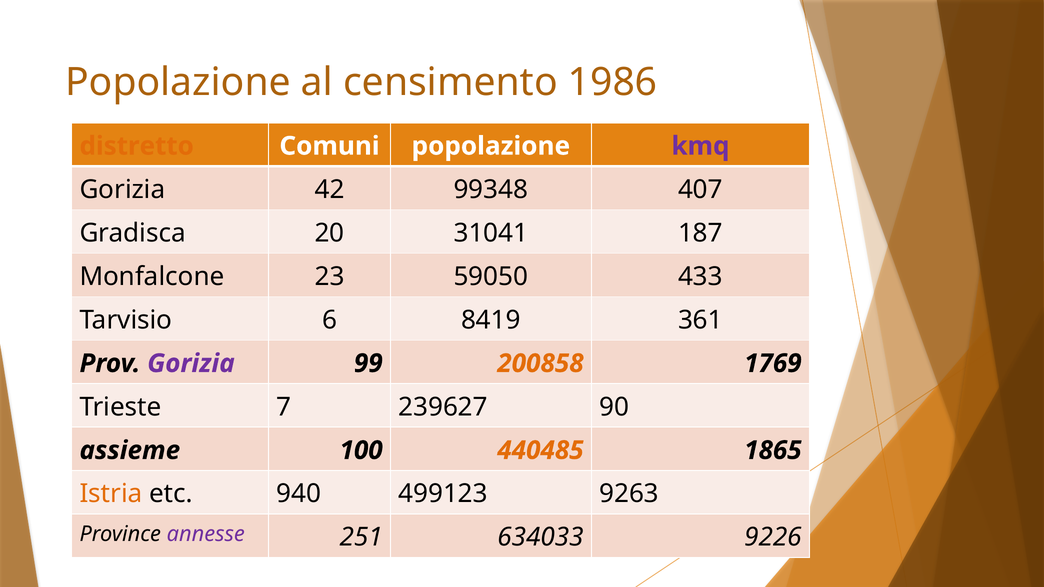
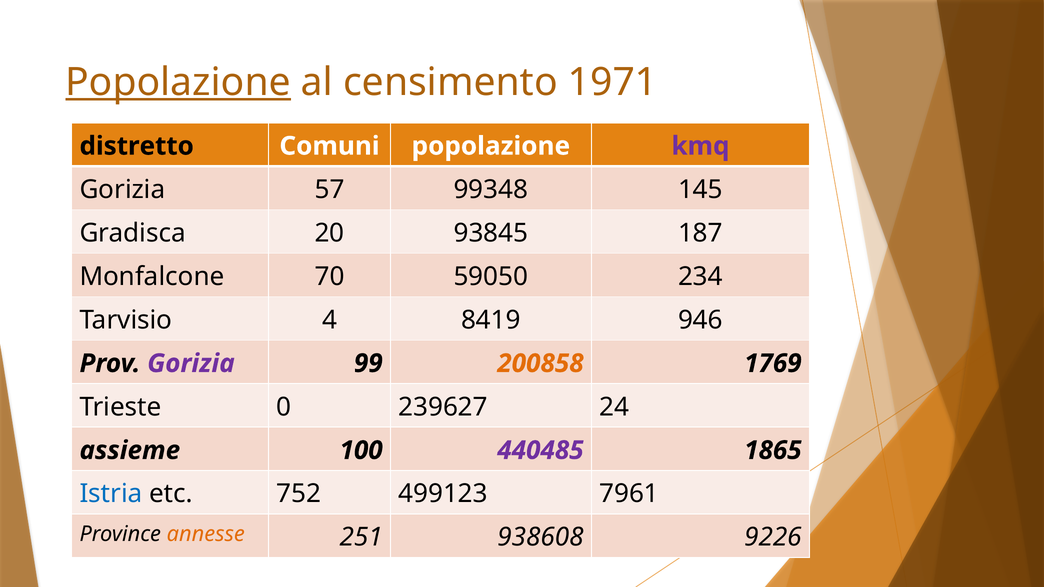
Popolazione at (178, 82) underline: none -> present
1986: 1986 -> 1971
distretto colour: orange -> black
42: 42 -> 57
407: 407 -> 145
31041: 31041 -> 93845
23: 23 -> 70
433: 433 -> 234
6: 6 -> 4
361: 361 -> 946
7: 7 -> 0
90: 90 -> 24
440485 colour: orange -> purple
Istria colour: orange -> blue
940: 940 -> 752
9263: 9263 -> 7961
annesse colour: purple -> orange
634033: 634033 -> 938608
